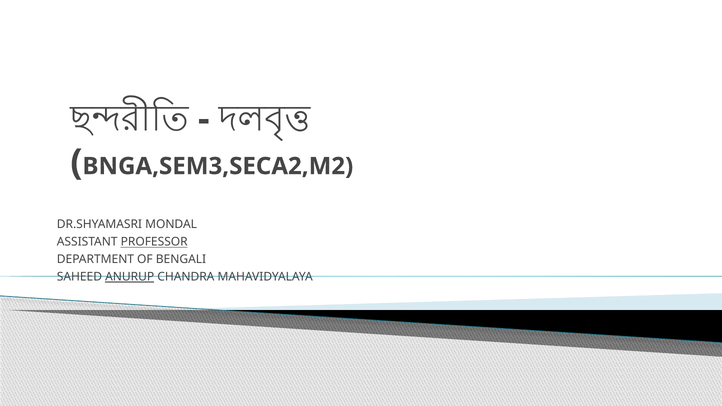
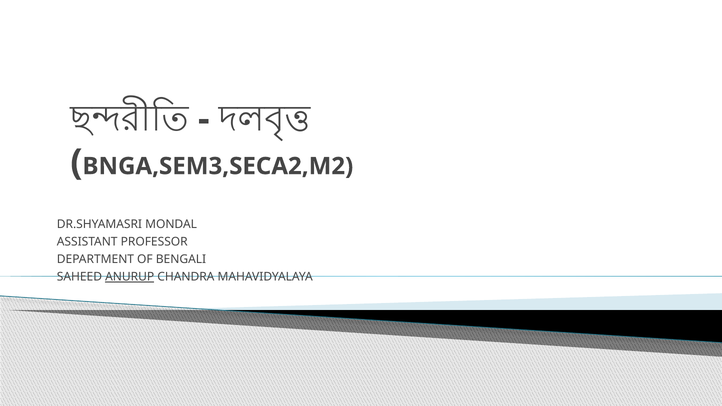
PROFESSOR underline: present -> none
